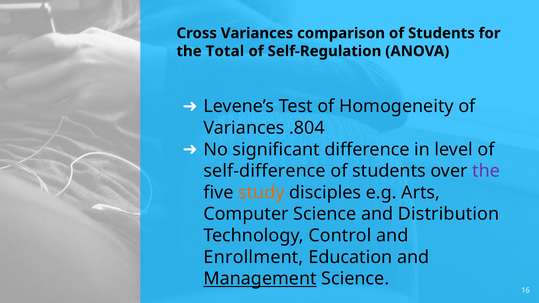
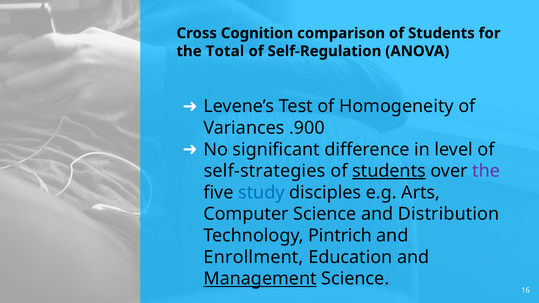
Cross Variances: Variances -> Cognition
.804: .804 -> .900
self-difference: self-difference -> self-strategies
students at (389, 171) underline: none -> present
study colour: orange -> blue
Control: Control -> Pintrich
